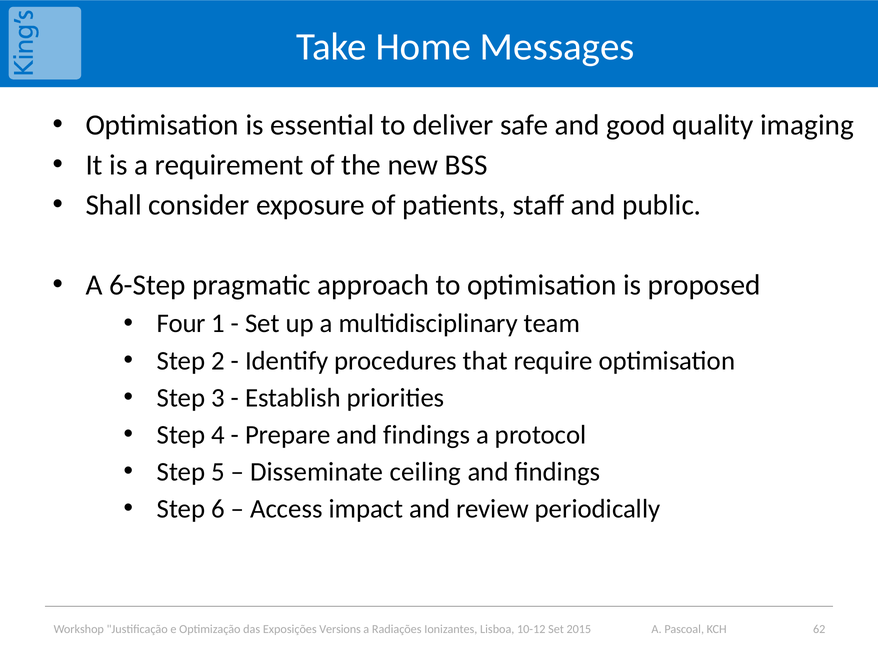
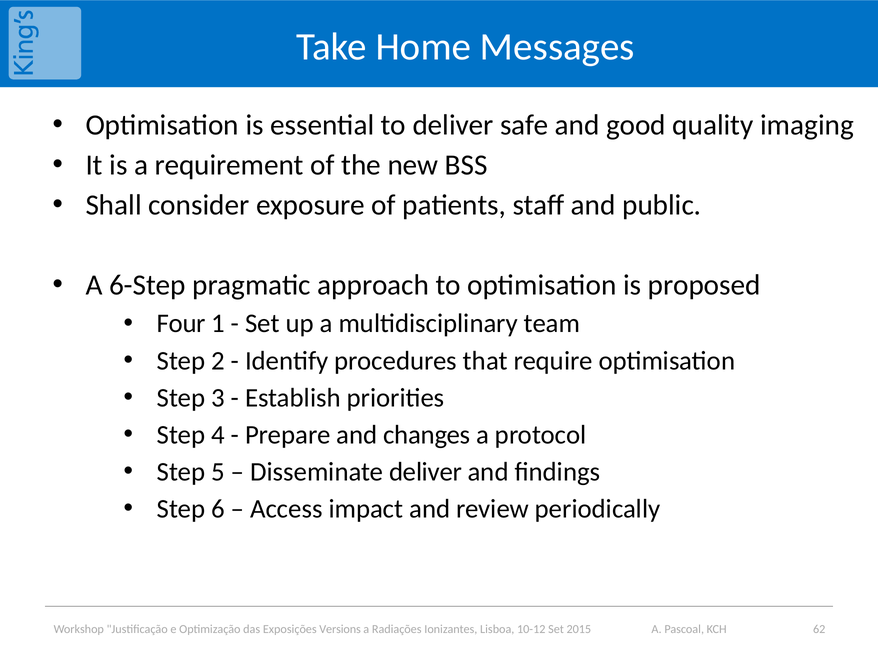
Prepare and findings: findings -> changes
Disseminate ceiling: ceiling -> deliver
